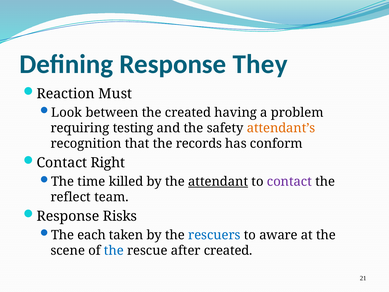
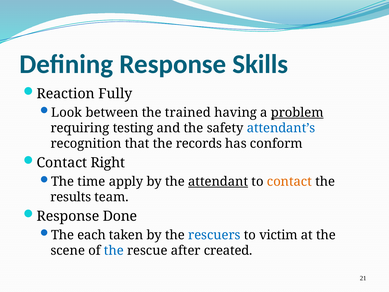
They: They -> Skills
Must: Must -> Fully
the created: created -> trained
problem underline: none -> present
attendant’s colour: orange -> blue
killed: killed -> apply
contact at (289, 181) colour: purple -> orange
reflect: reflect -> results
Risks: Risks -> Done
aware: aware -> victim
